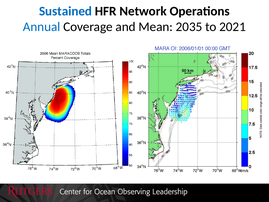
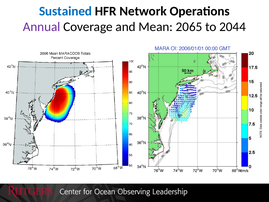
Annual colour: blue -> purple
2035: 2035 -> 2065
2021: 2021 -> 2044
